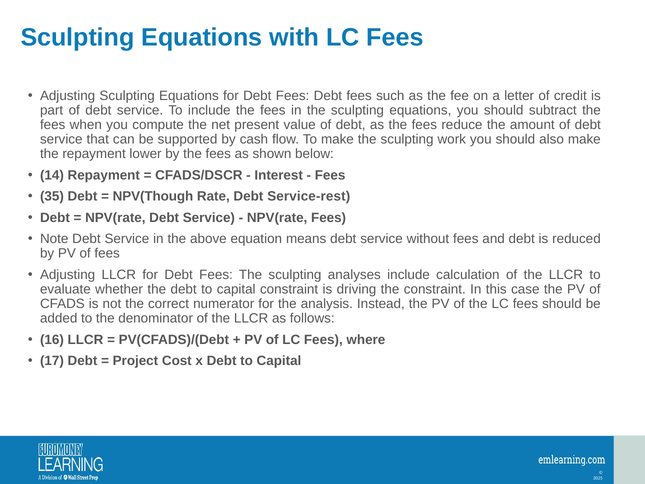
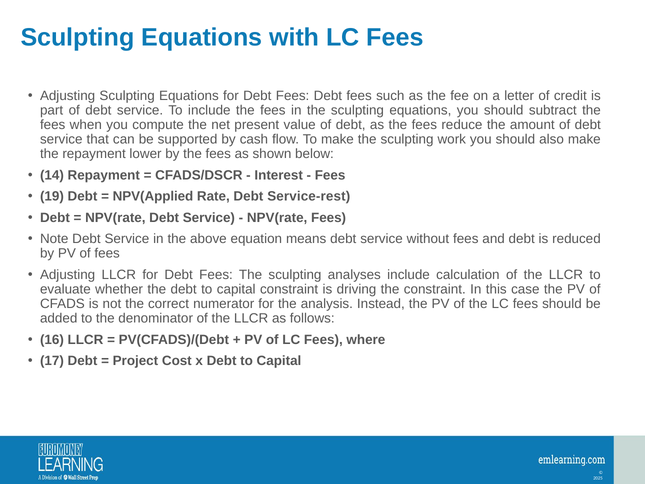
35: 35 -> 19
NPV(Though: NPV(Though -> NPV(Applied
